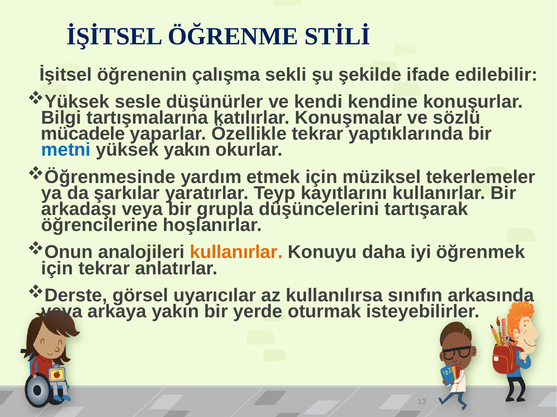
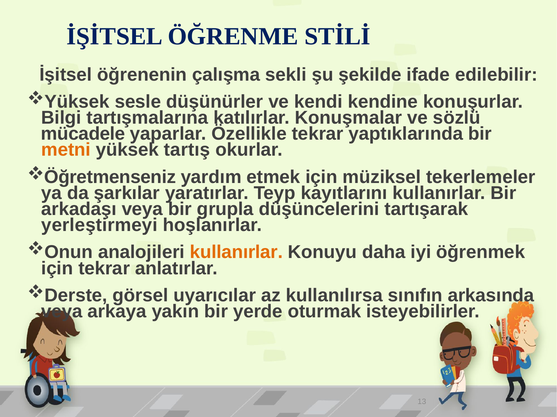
metni colour: blue -> orange
yüksek yakın: yakın -> tartış
Öğrenmesinde: Öğrenmesinde -> Öğretmenseniz
öğrencilerine: öğrencilerine -> yerleştirmeyi
